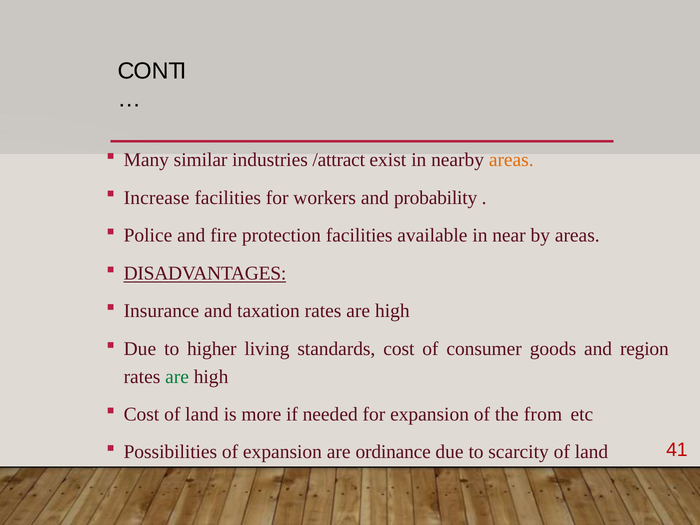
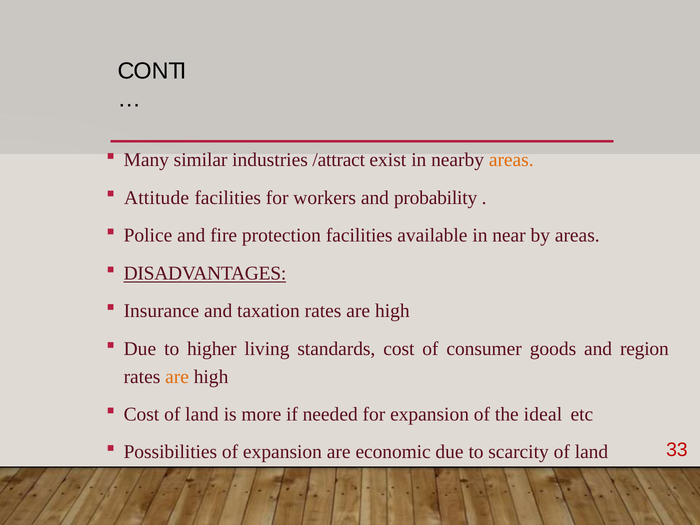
Increase: Increase -> Attitude
are at (177, 377) colour: green -> orange
from: from -> ideal
ordinance: ordinance -> economic
41: 41 -> 33
